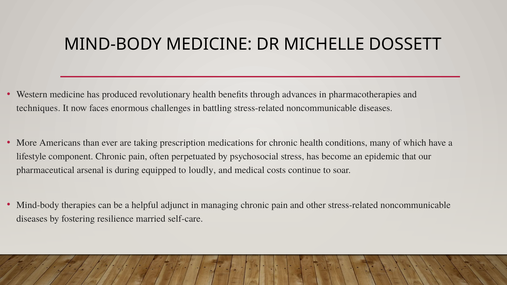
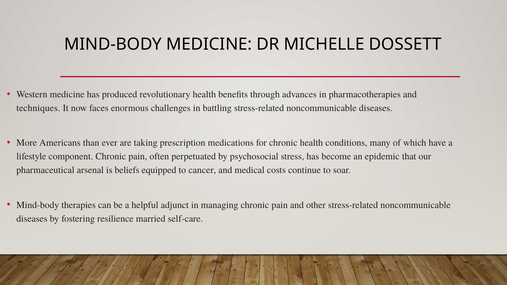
during: during -> beliefs
loudly: loudly -> cancer
